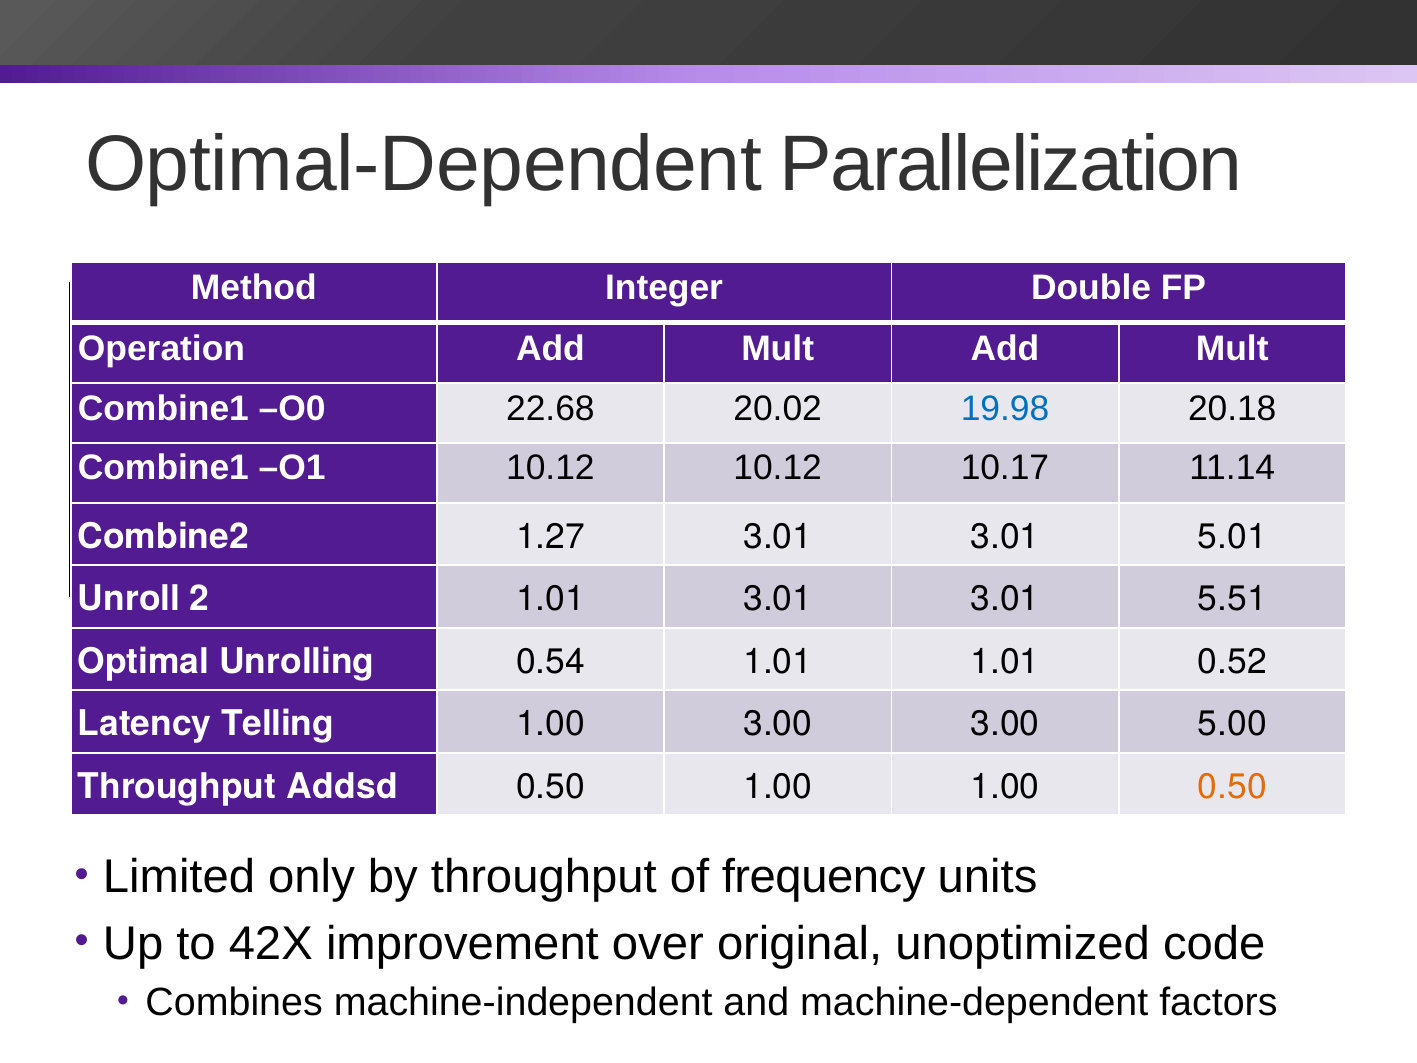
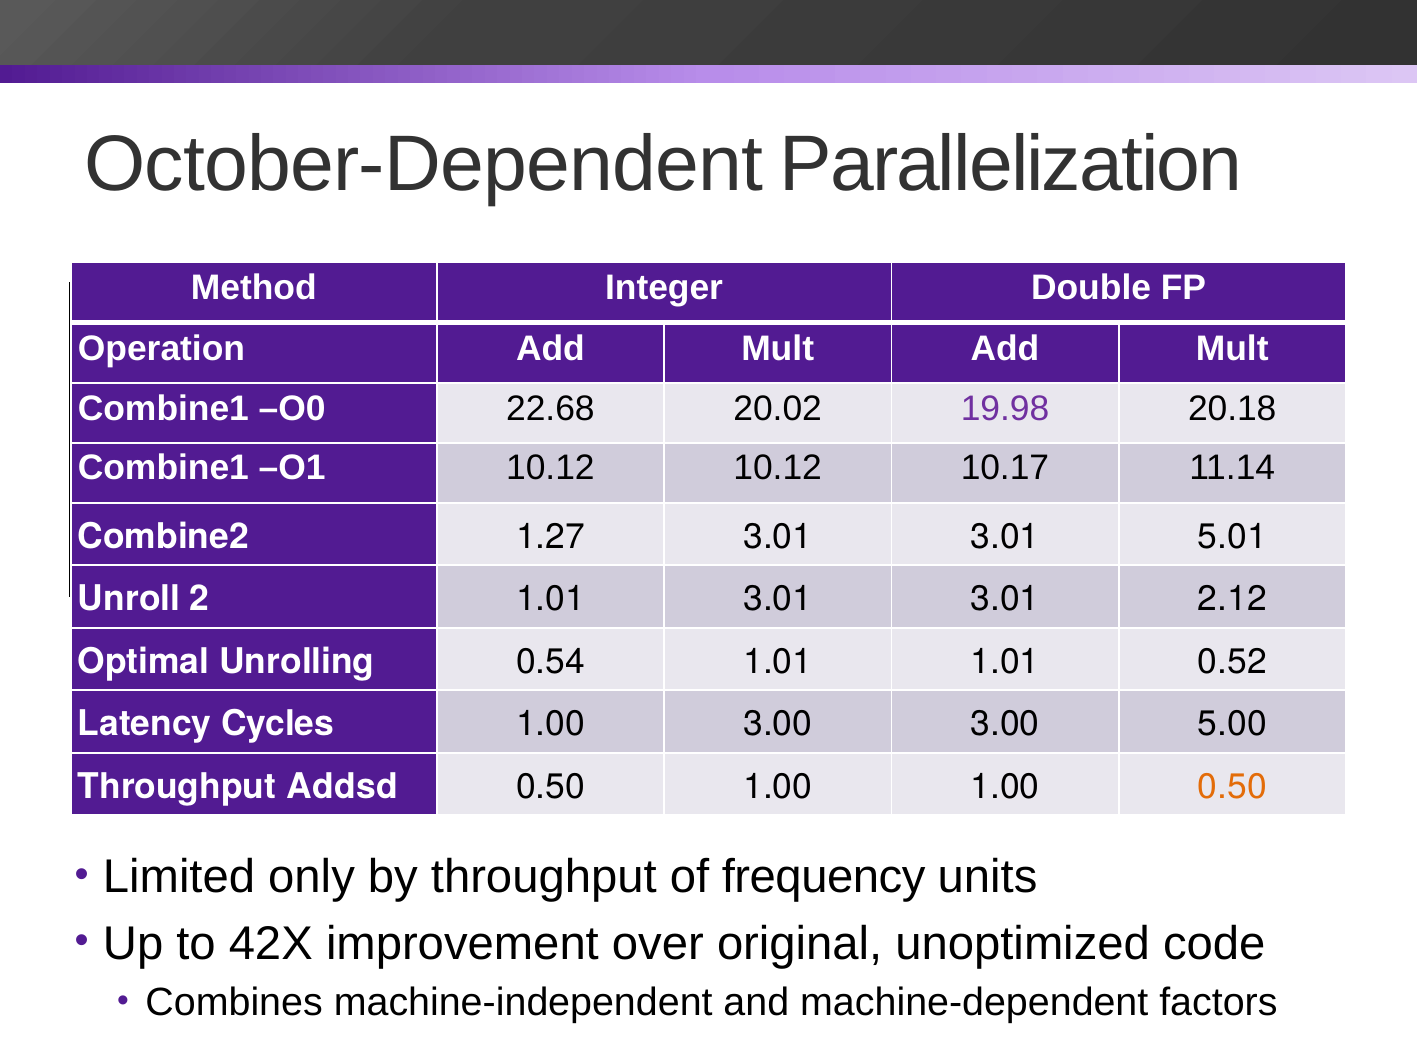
Optimal-Dependent: Optimal-Dependent -> October-Dependent
19.98 colour: blue -> purple
5.51: 5.51 -> 2.12
Telling: Telling -> Cycles
